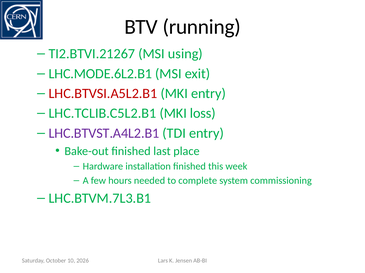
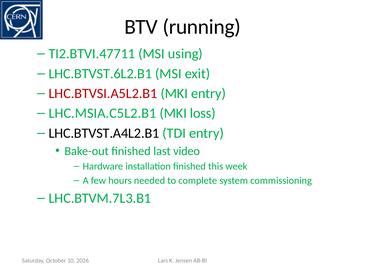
TI2.BTVI.21267: TI2.BTVI.21267 -> TI2.BTVI.47711
LHC.MODE.6L2.B1: LHC.MODE.6L2.B1 -> LHC.BTVST.6L2.B1
LHC.TCLIB.C5L2.B1: LHC.TCLIB.C5L2.B1 -> LHC.MSIA.C5L2.B1
LHC.BTVST.A4L2.B1 colour: purple -> black
place: place -> video
